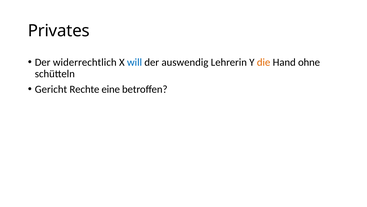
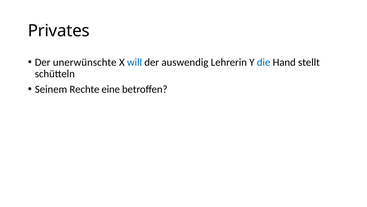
widerrechtlich: widerrechtlich -> unerwünschte
die colour: orange -> blue
ohne: ohne -> stellt
Gericht: Gericht -> Seinem
